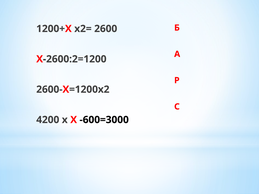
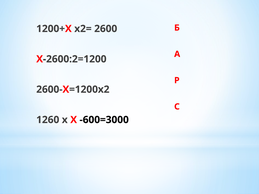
4200: 4200 -> 1260
